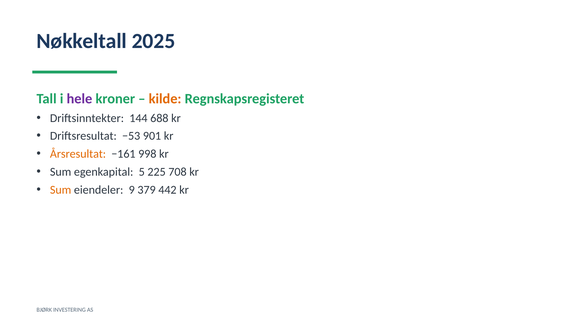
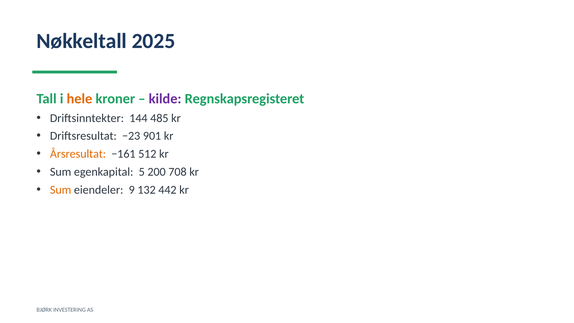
hele colour: purple -> orange
kilde colour: orange -> purple
688: 688 -> 485
−53: −53 -> −23
998: 998 -> 512
225: 225 -> 200
379: 379 -> 132
